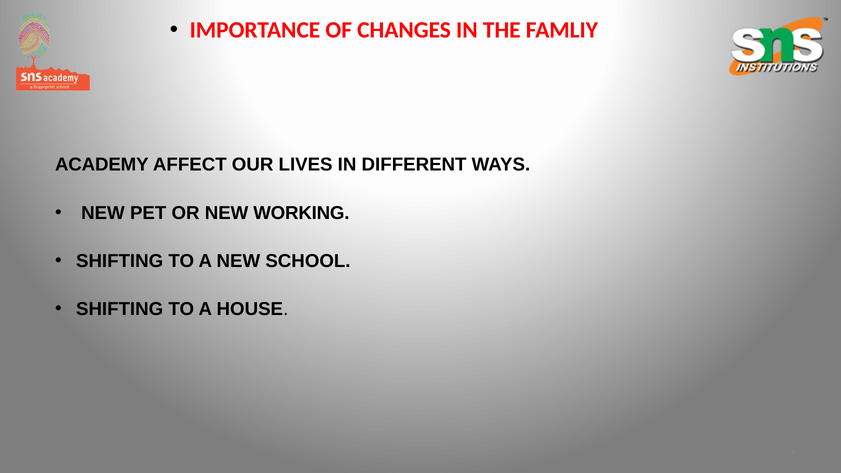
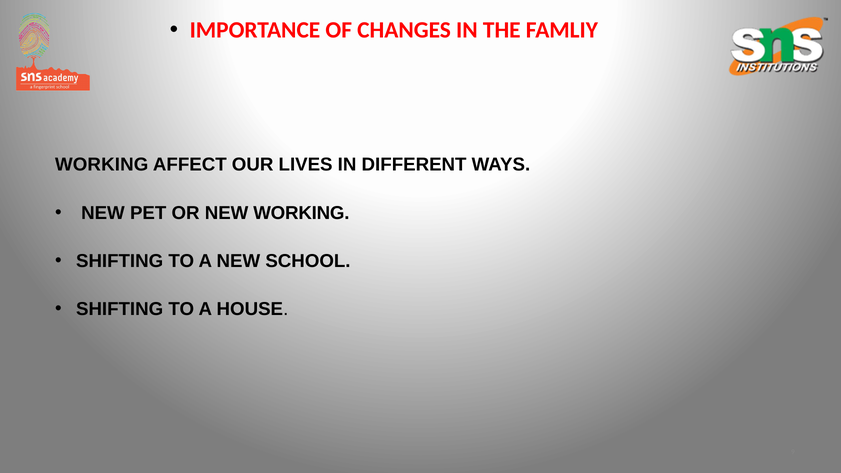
ACADEMY at (102, 165): ACADEMY -> WORKING
